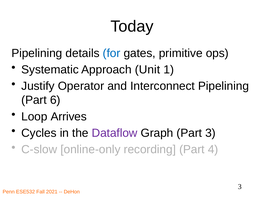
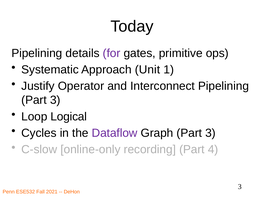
for colour: blue -> purple
6 at (55, 100): 6 -> 3
Arrives: Arrives -> Logical
